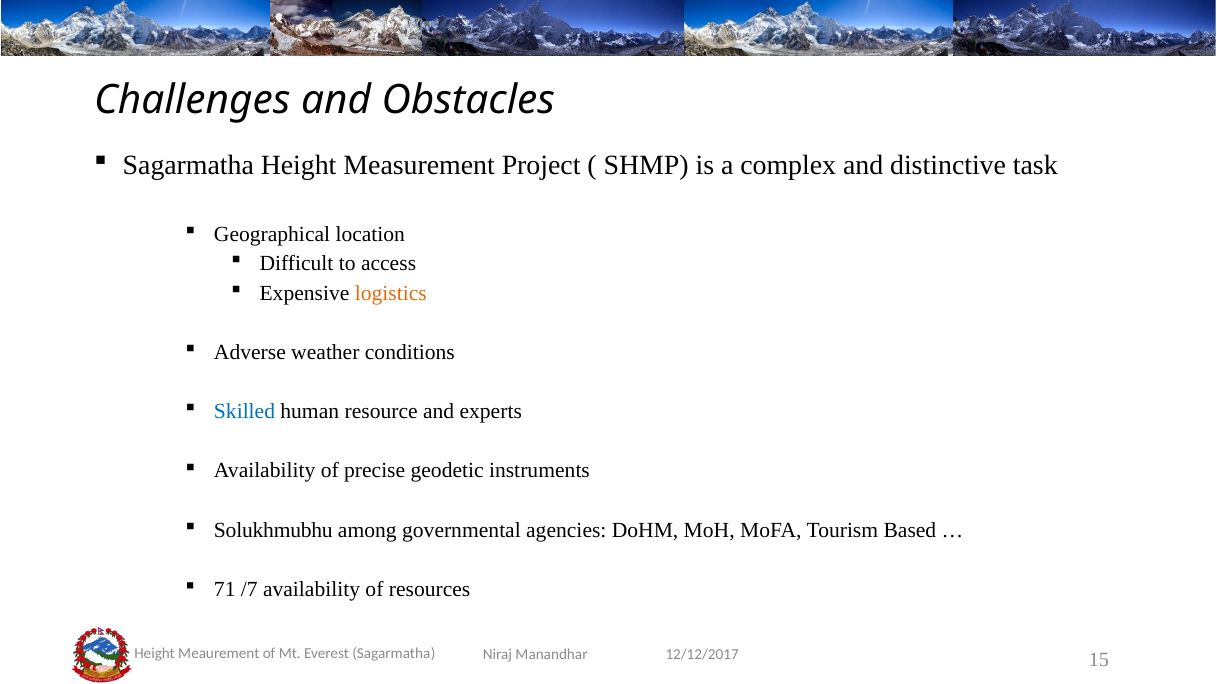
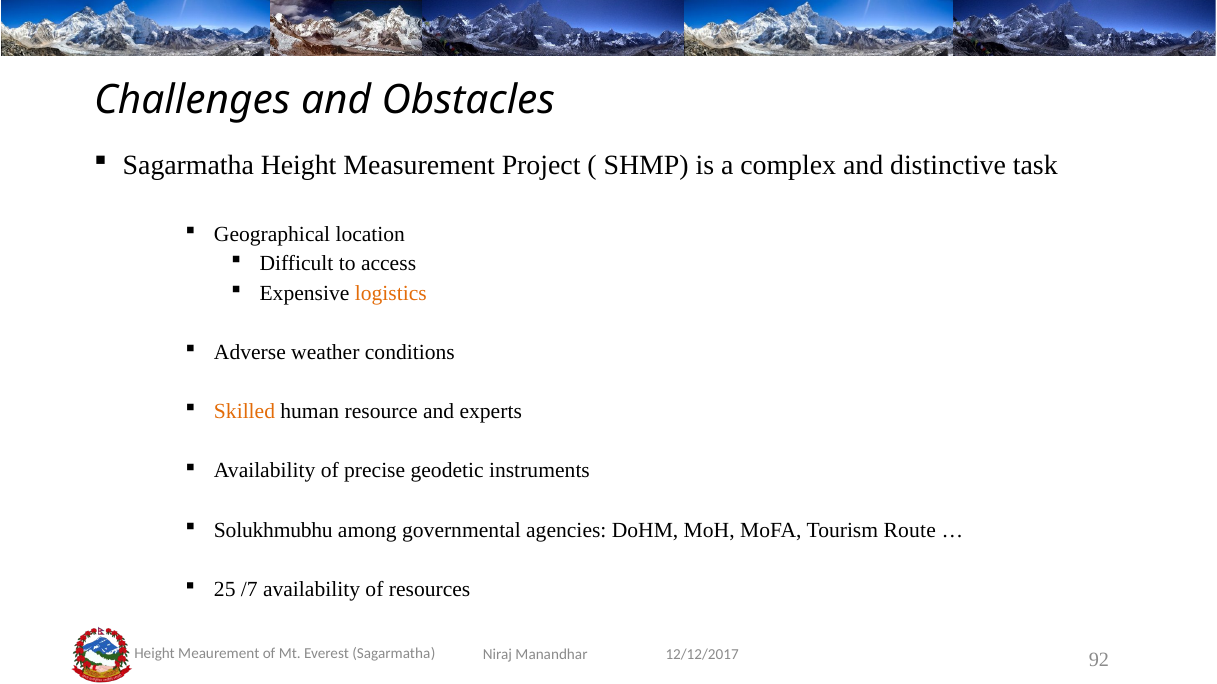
Skilled colour: blue -> orange
Based: Based -> Route
71: 71 -> 25
15: 15 -> 92
